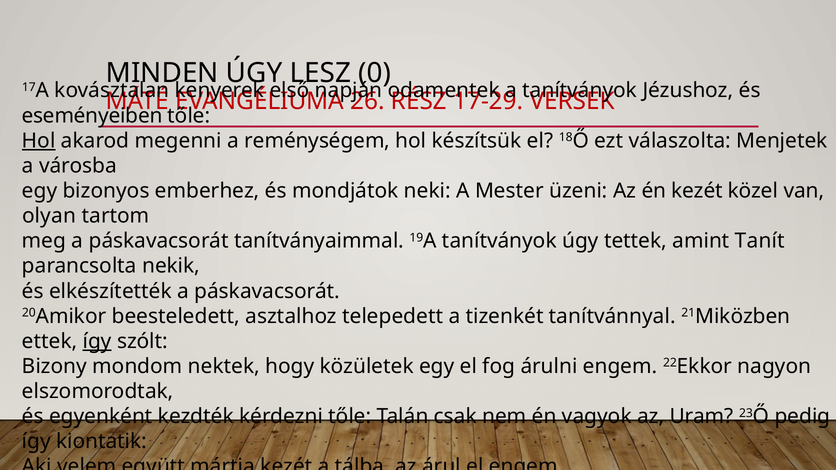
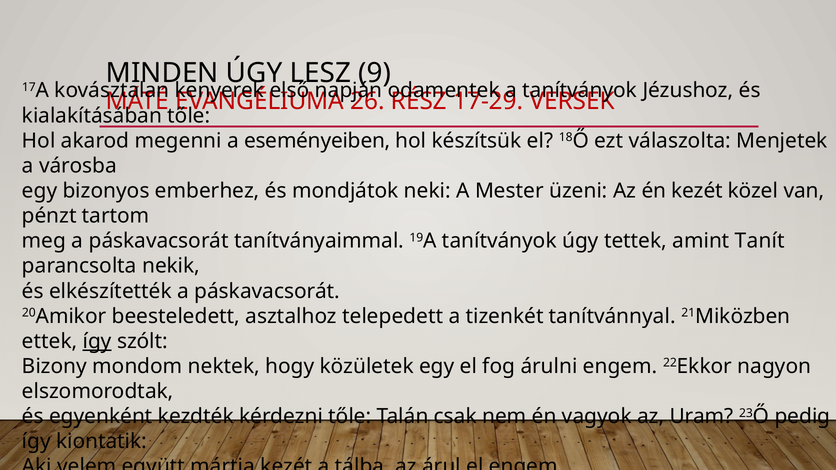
0: 0 -> 9
eseményeiben: eseményeiben -> kialakításában
Hol at (39, 141) underline: present -> none
reménységem: reménységem -> eseményeiben
olyan: olyan -> pénzt
